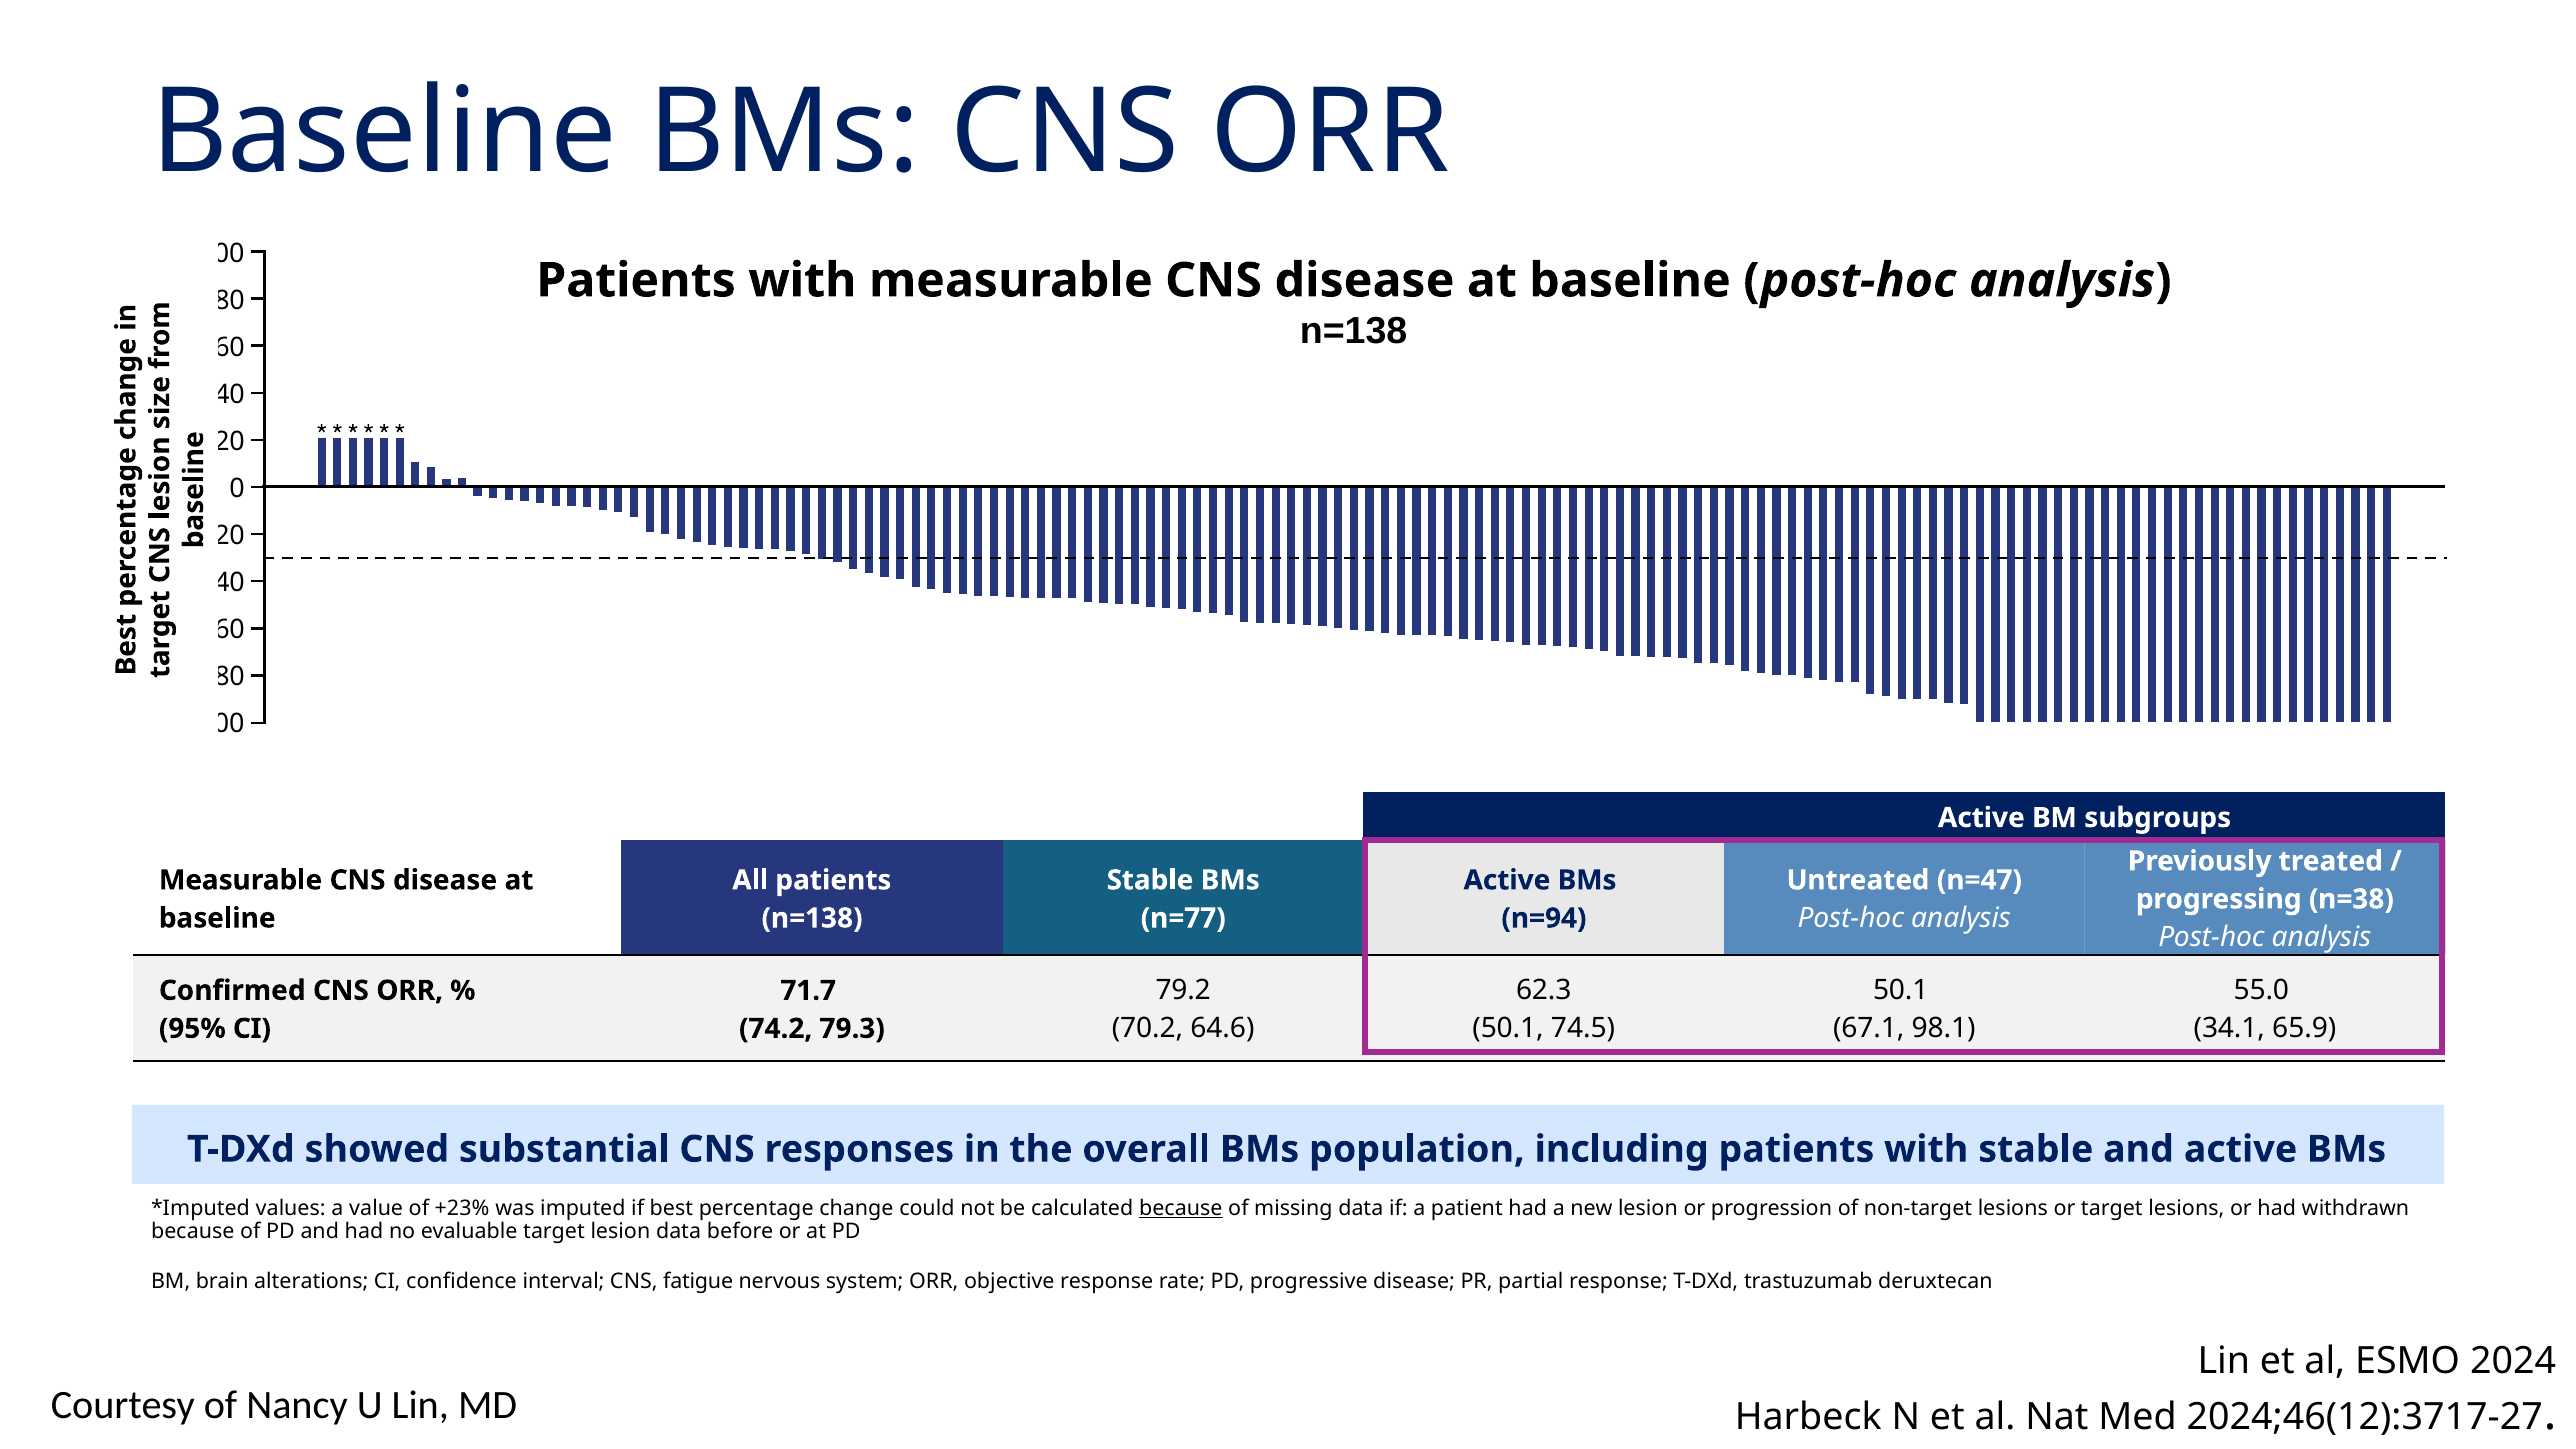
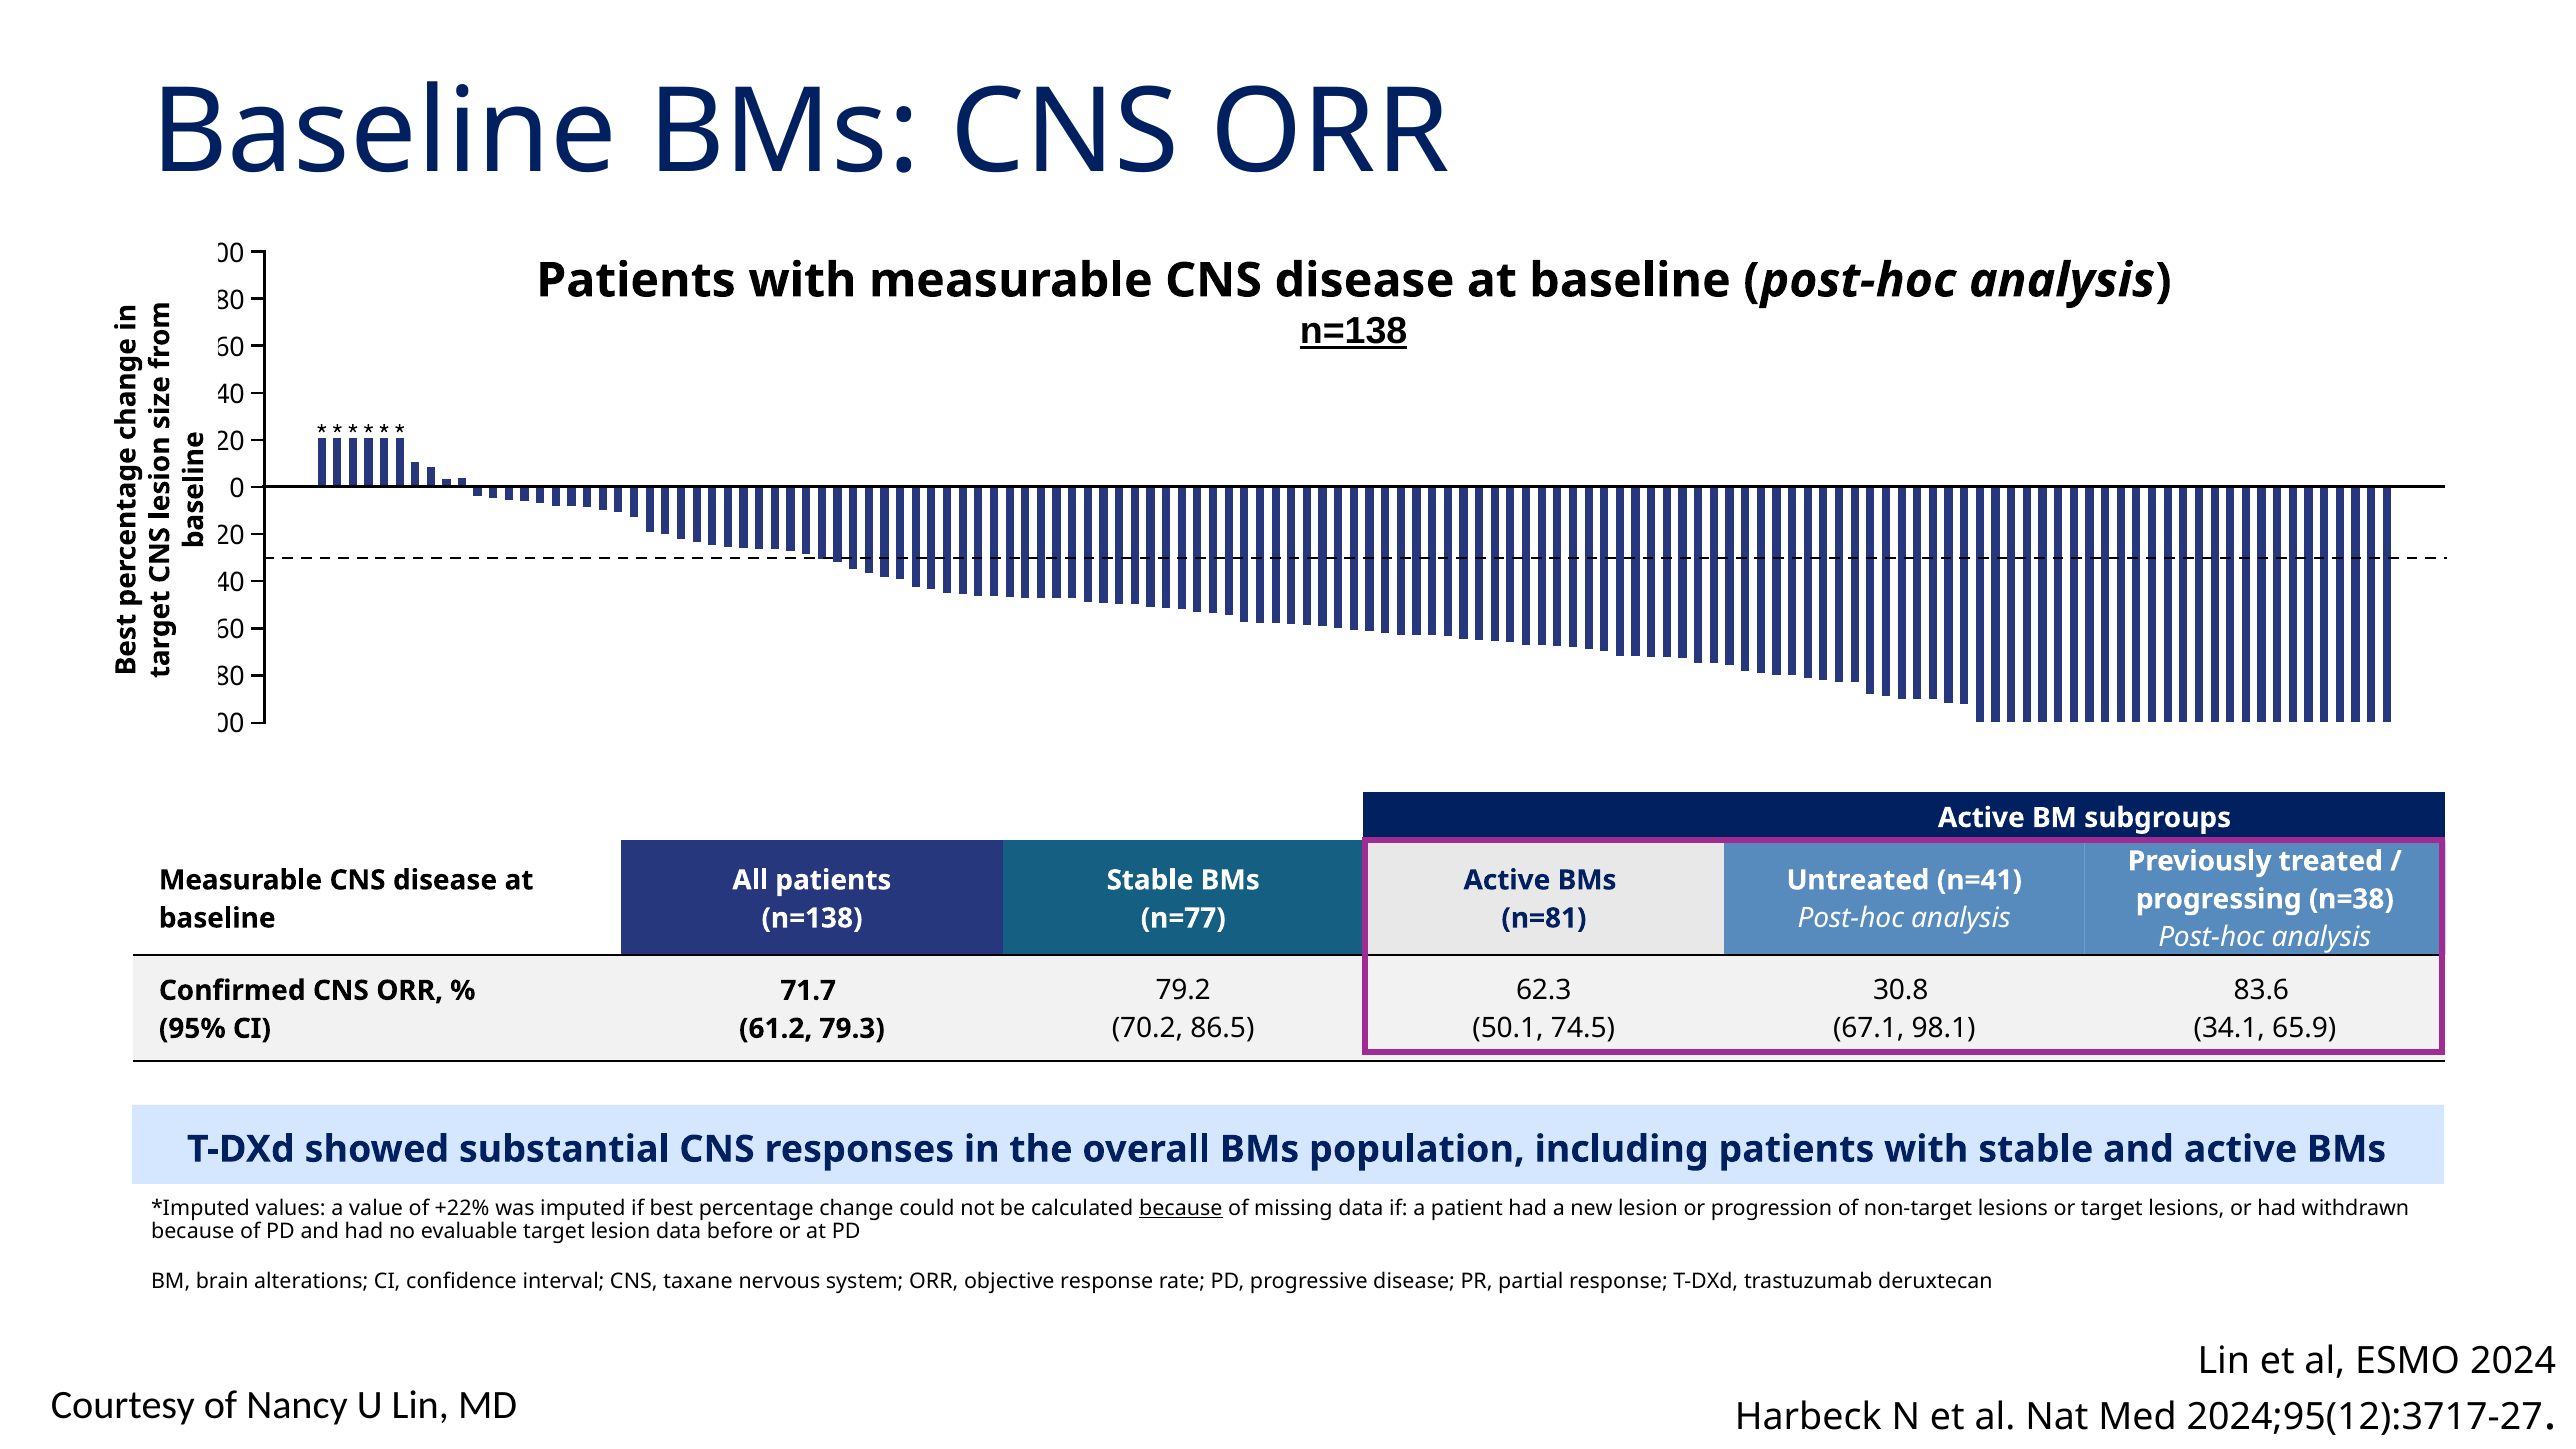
n=138 at (1354, 331) underline: none -> present
n=47: n=47 -> n=41
n=94: n=94 -> n=81
50.1 at (1901, 991): 50.1 -> 30.8
55.0: 55.0 -> 83.6
64.6: 64.6 -> 86.5
74.2: 74.2 -> 61.2
+23%: +23% -> +22%
fatigue: fatigue -> taxane
2024;46(12):3717-27: 2024;46(12):3717-27 -> 2024;95(12):3717-27
